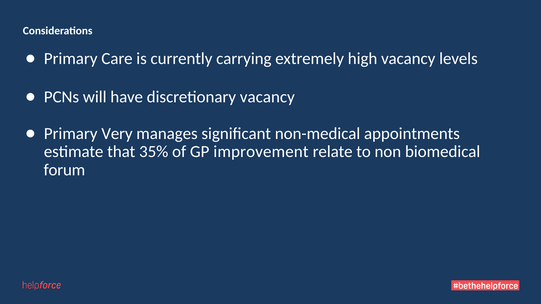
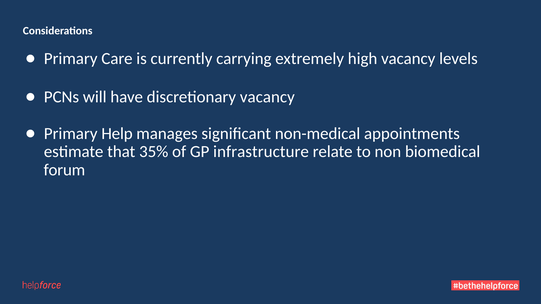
Very: Very -> Help
improvement: improvement -> infrastructure
